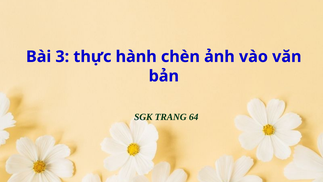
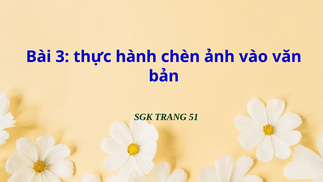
64: 64 -> 51
